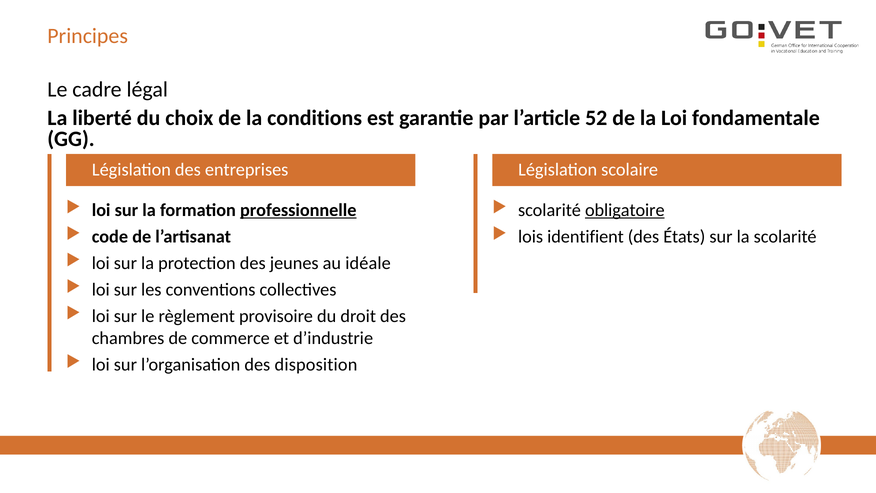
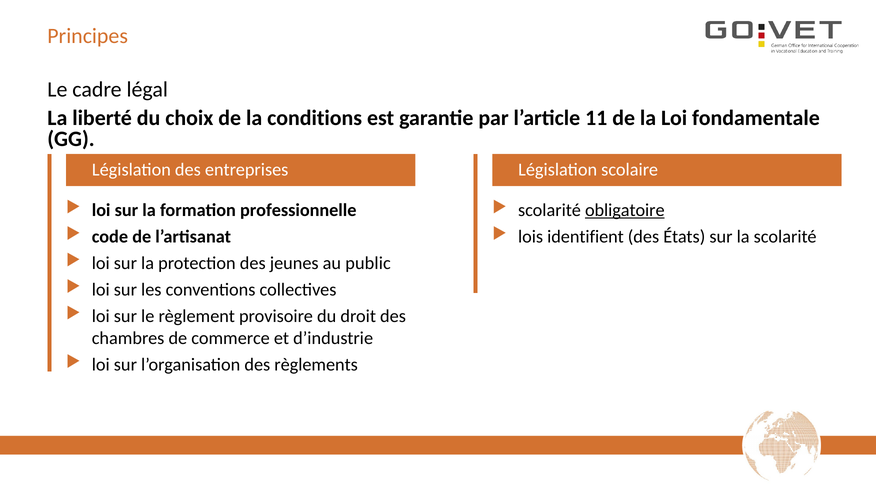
52: 52 -> 11
professionnelle underline: present -> none
idéale: idéale -> public
disposition: disposition -> règlements
